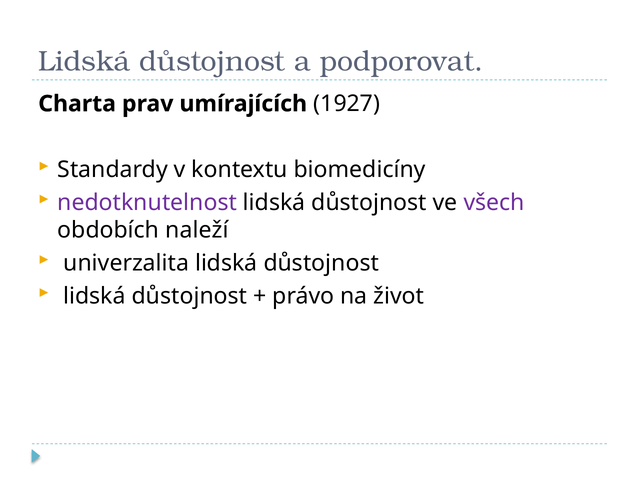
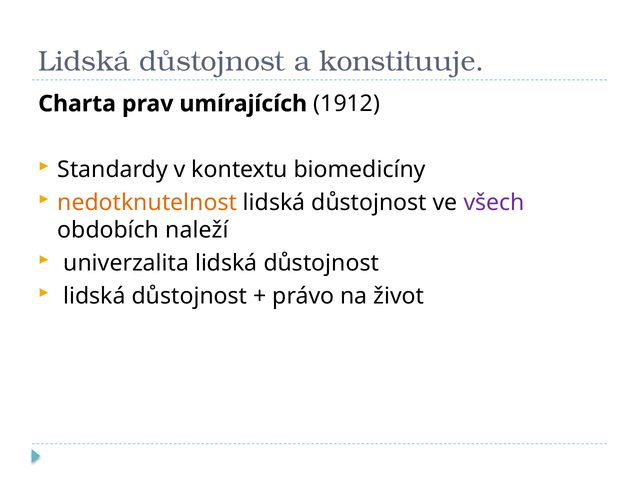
podporovat: podporovat -> konstituuje
1927: 1927 -> 1912
nedotknutelnost colour: purple -> orange
